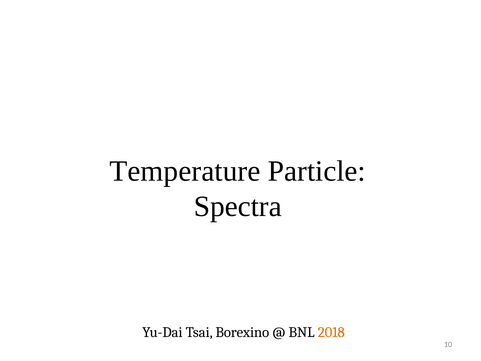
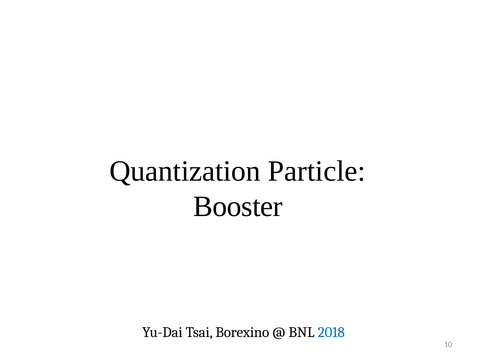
Temperature: Temperature -> Quantization
Spectra: Spectra -> Booster
2018 colour: orange -> blue
